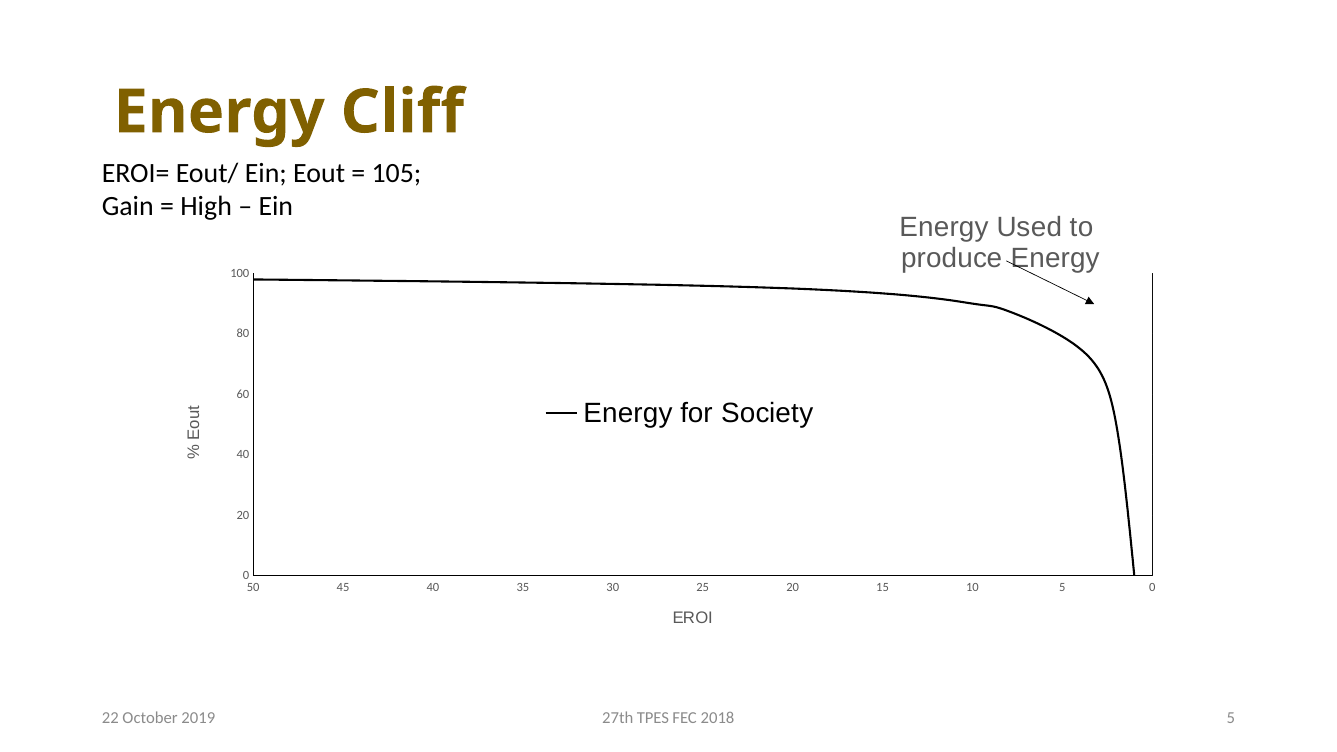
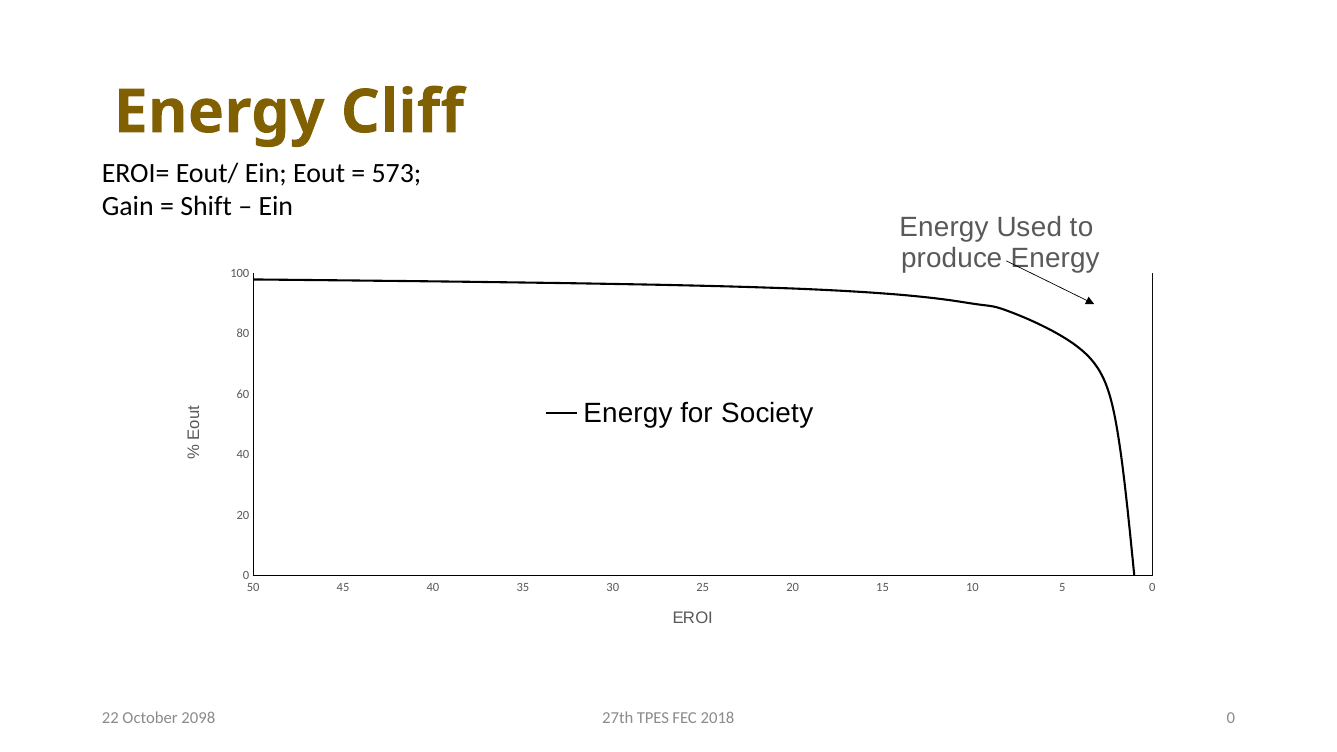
105: 105 -> 573
High: High -> Shift
2018 5: 5 -> 0
2019: 2019 -> 2098
